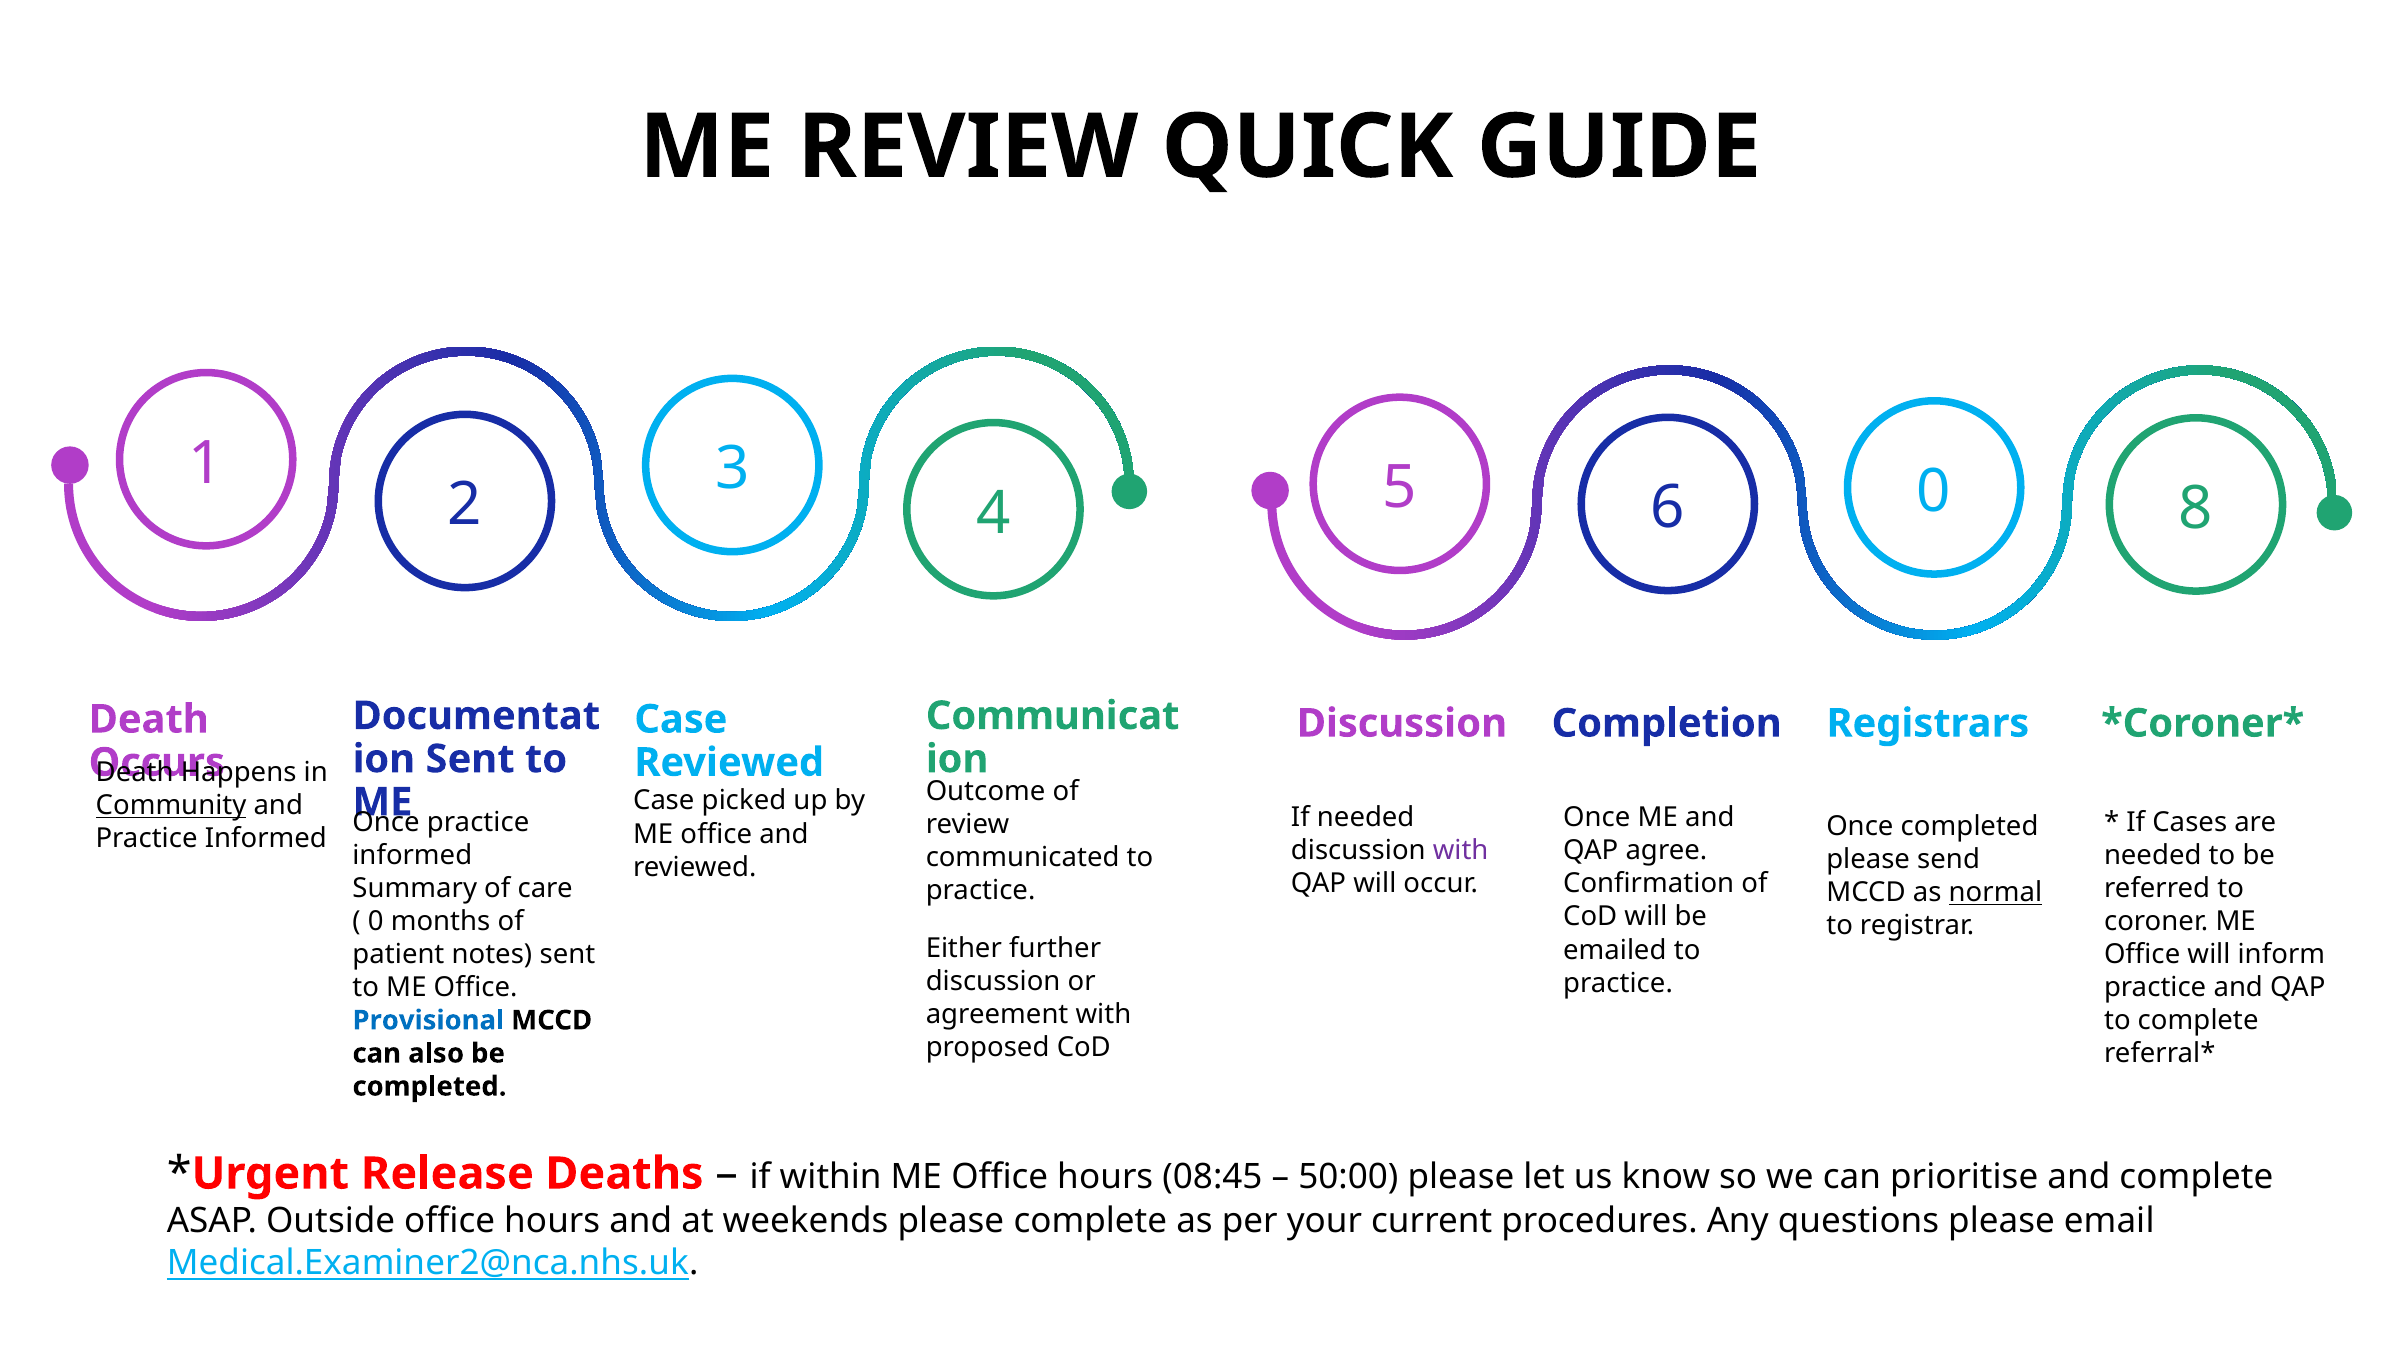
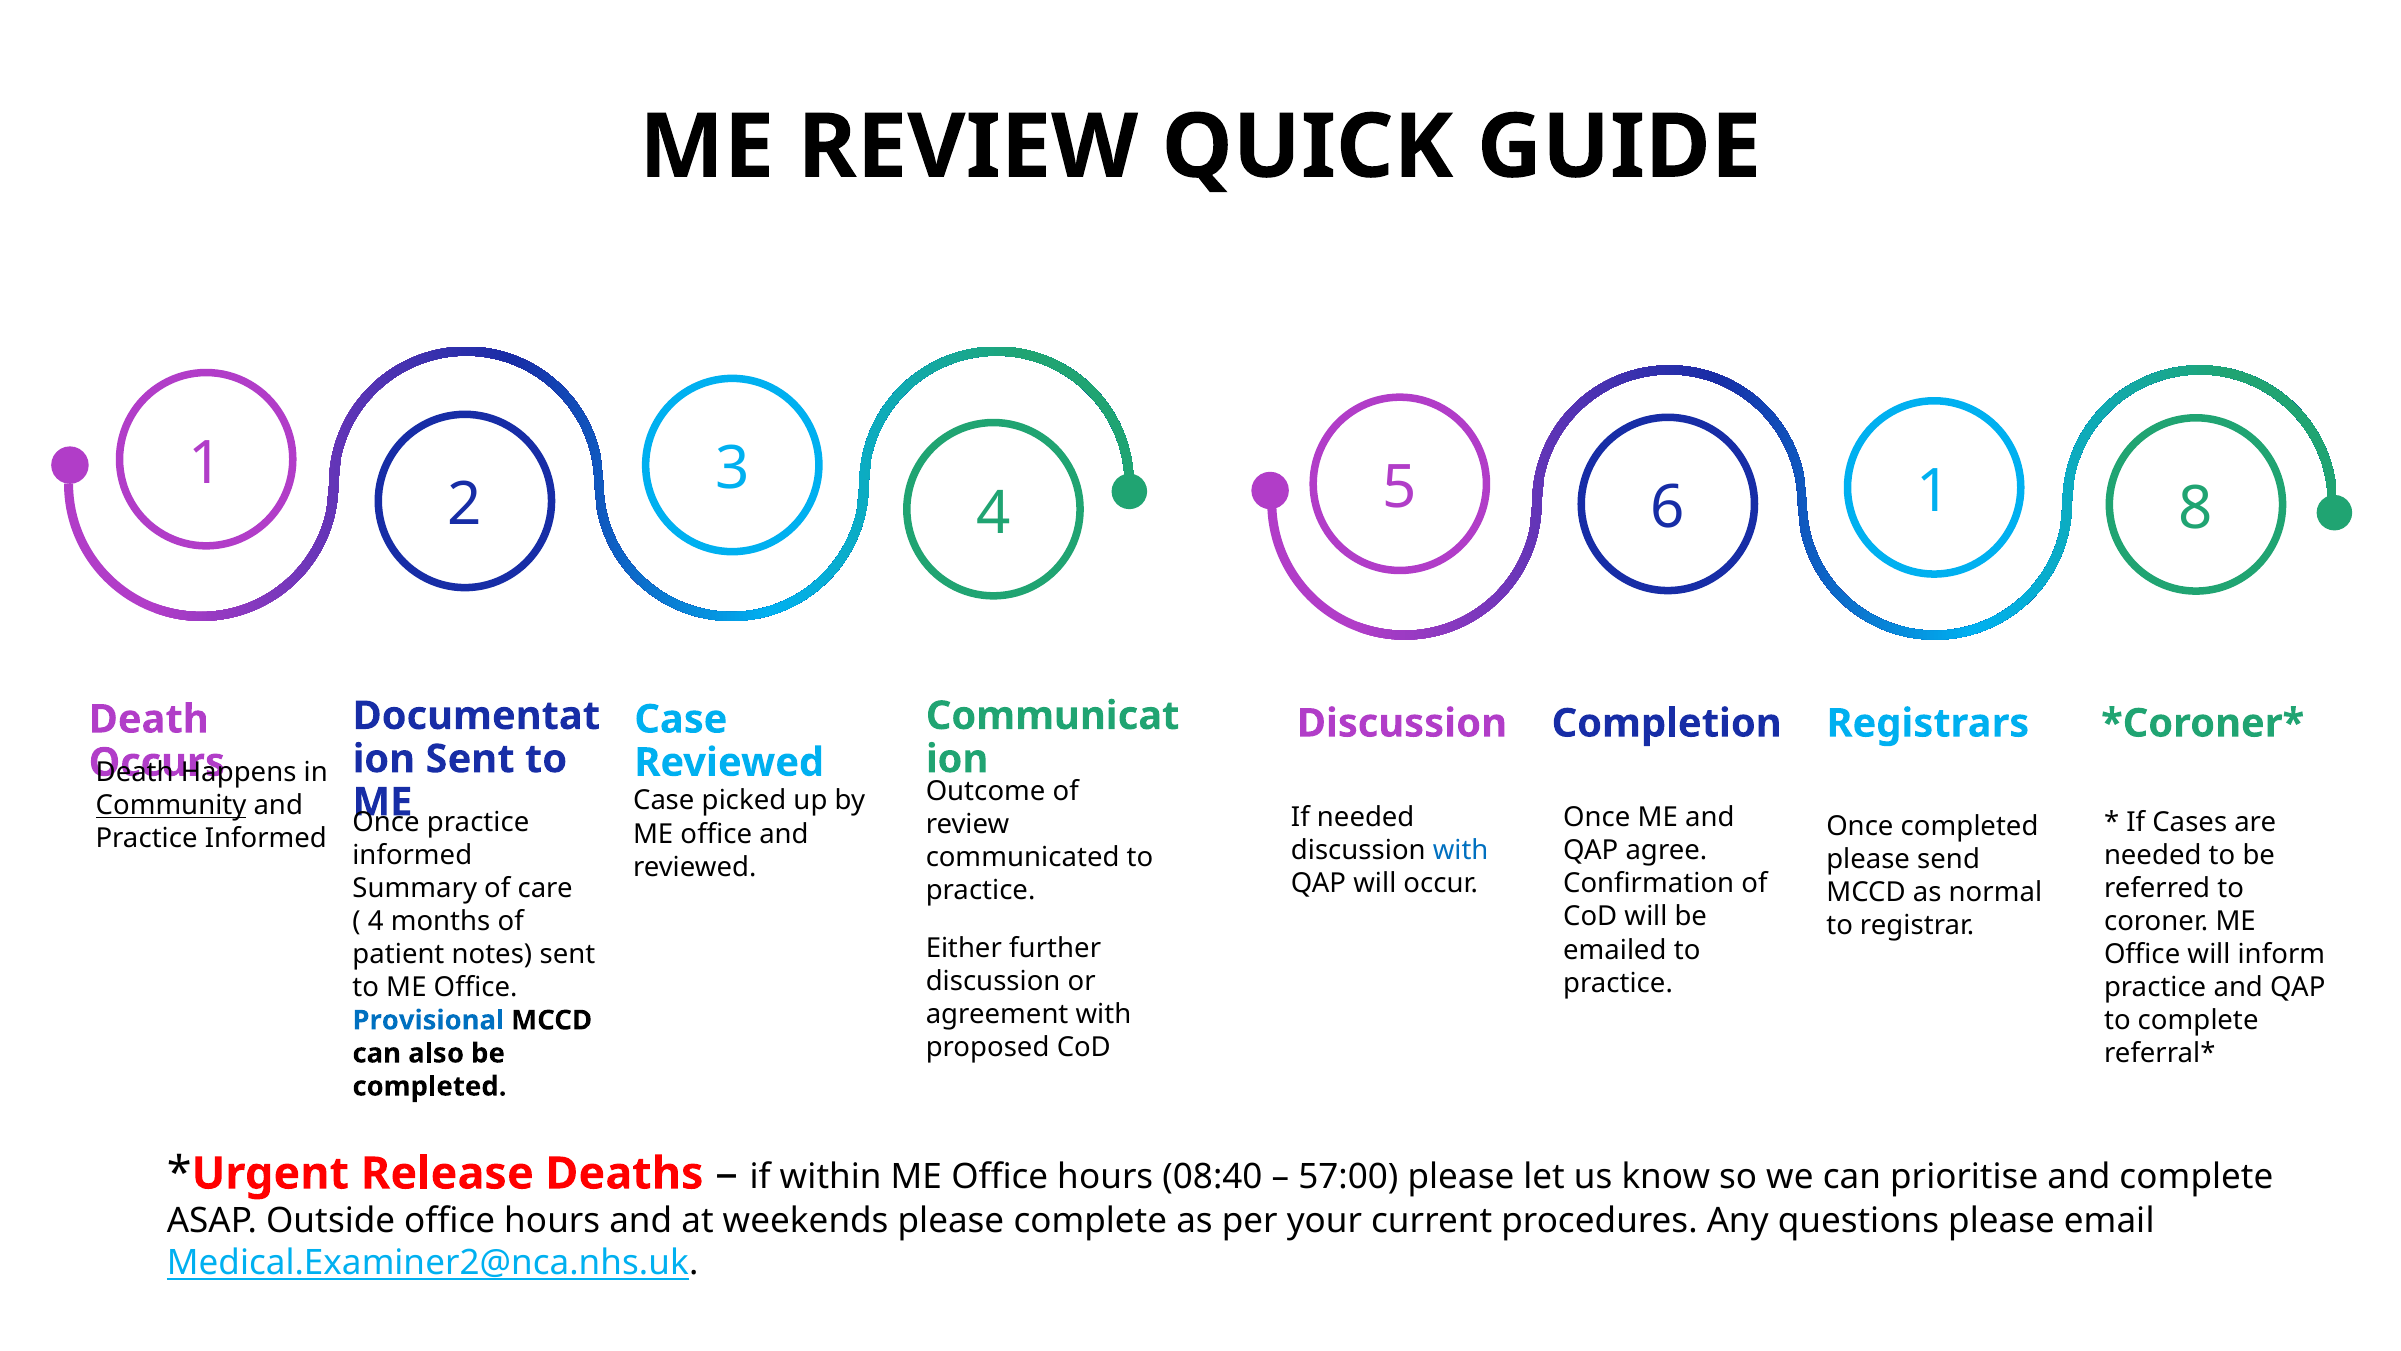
6 0: 0 -> 1
with at (1461, 851) colour: purple -> blue
normal underline: present -> none
0 at (376, 921): 0 -> 4
08:45: 08:45 -> 08:40
50:00: 50:00 -> 57:00
